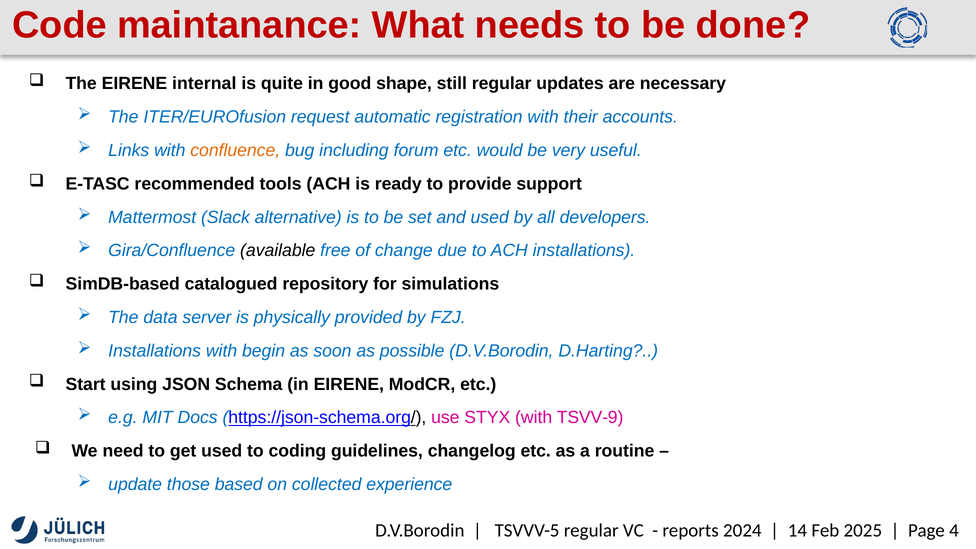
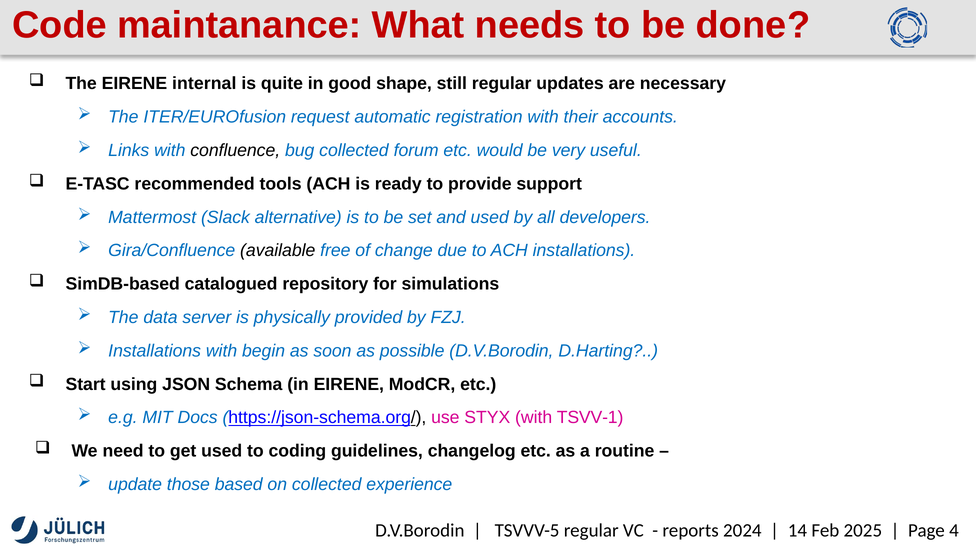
confluence colour: orange -> black
bug including: including -> collected
TSVV-9: TSVV-9 -> TSVV-1
